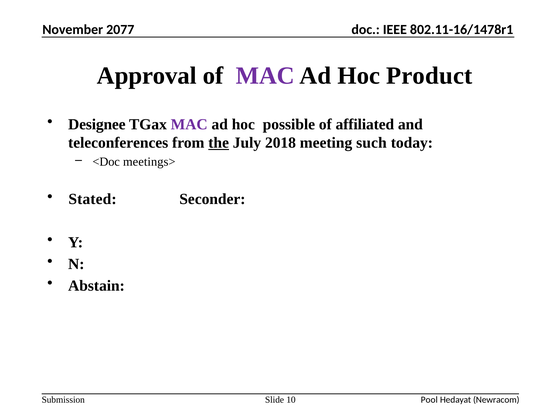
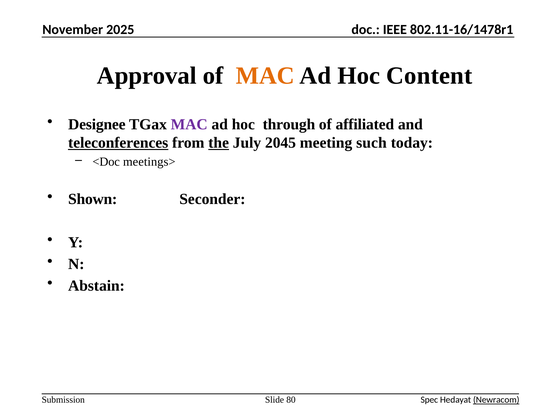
2077: 2077 -> 2025
MAC at (265, 76) colour: purple -> orange
Product: Product -> Content
possible: possible -> through
teleconferences underline: none -> present
2018: 2018 -> 2045
Stated: Stated -> Shown
10: 10 -> 80
Pool: Pool -> Spec
Newracom underline: none -> present
